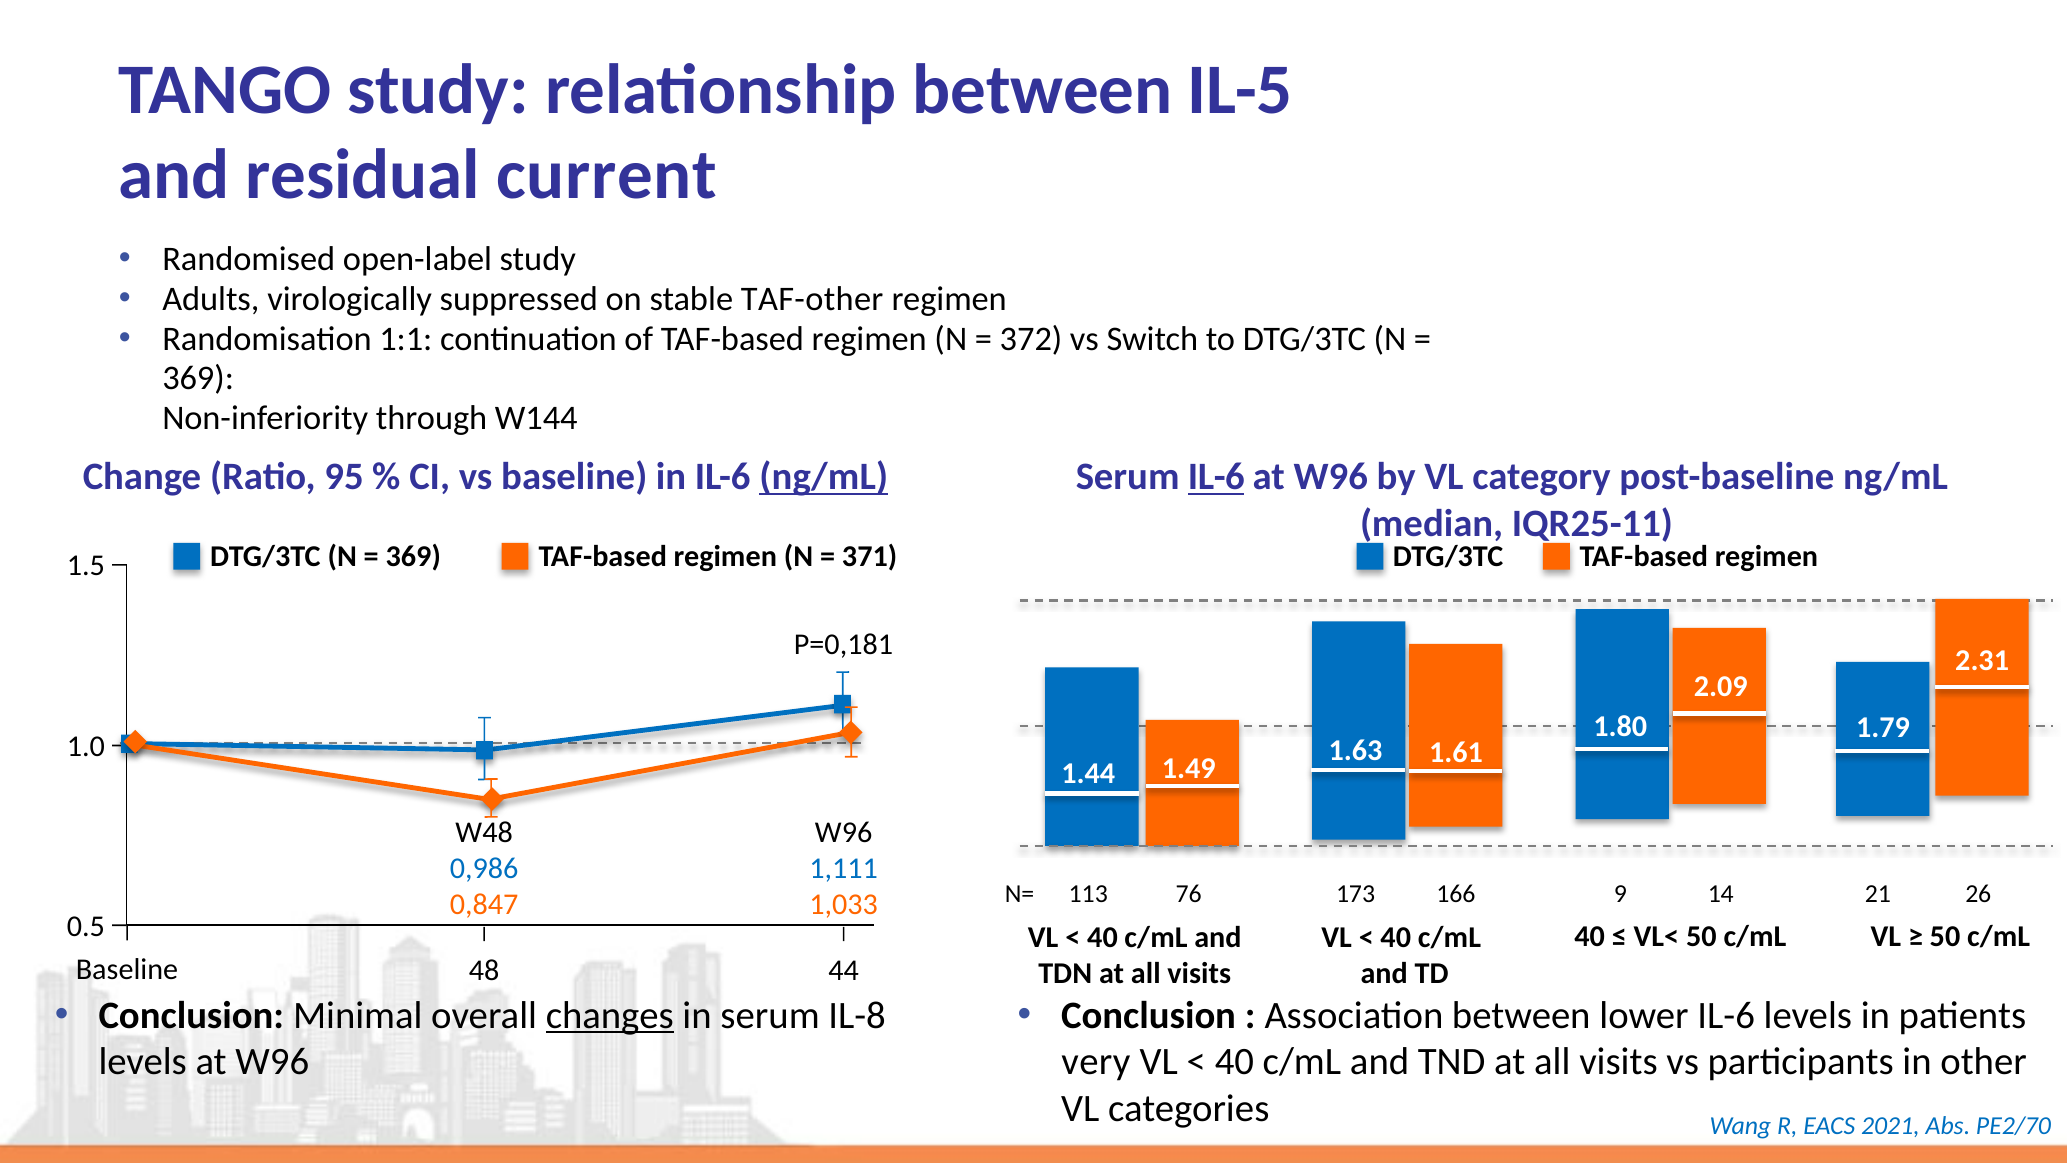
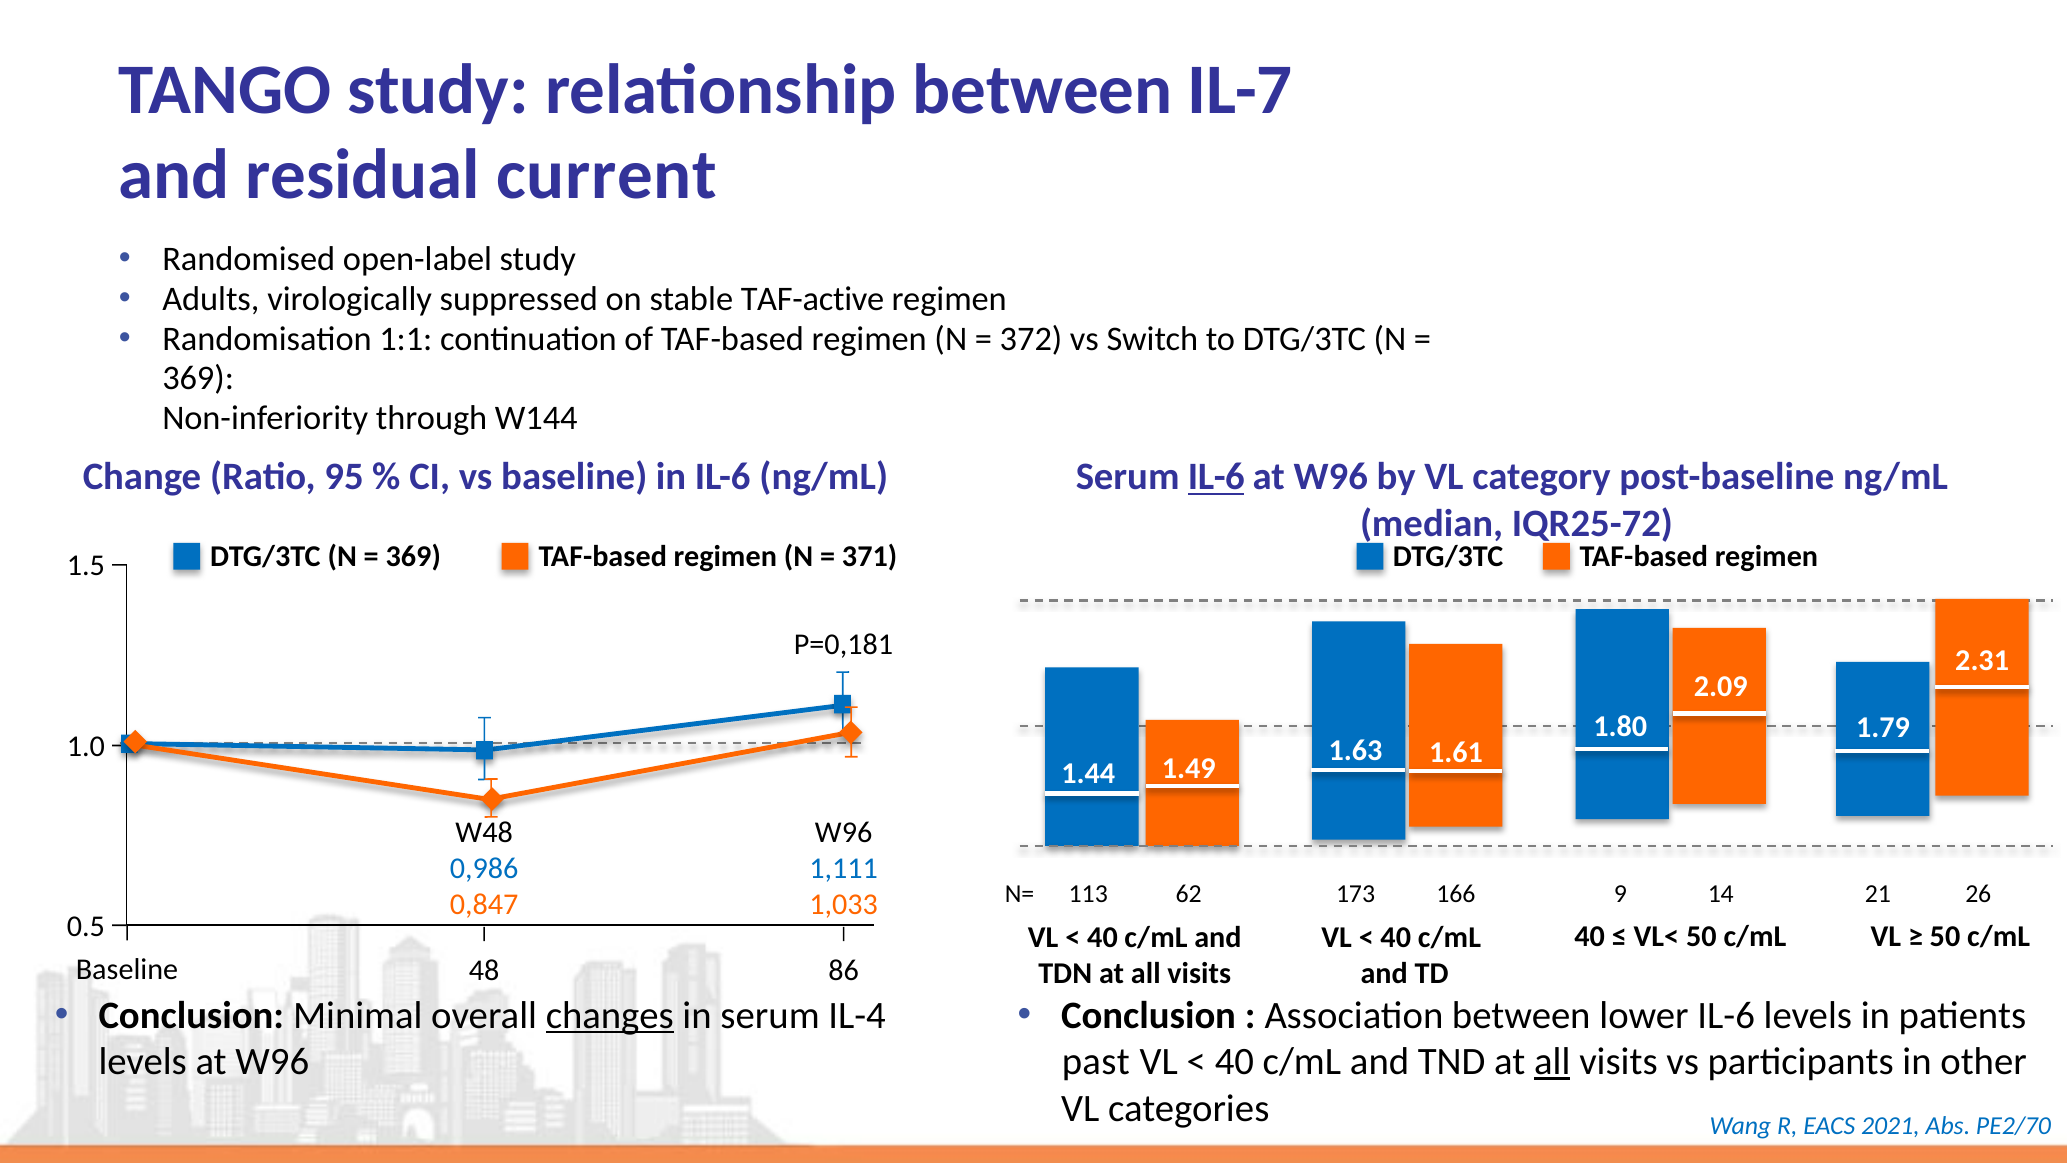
IL-5: IL-5 -> IL-7
TAF-other: TAF-other -> TAF-active
ng/mL at (824, 477) underline: present -> none
IQR25-11: IQR25-11 -> IQR25-72
76: 76 -> 62
44: 44 -> 86
IL-8: IL-8 -> IL-4
very: very -> past
all at (1552, 1062) underline: none -> present
